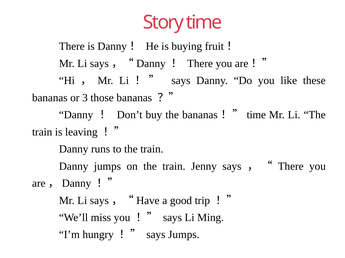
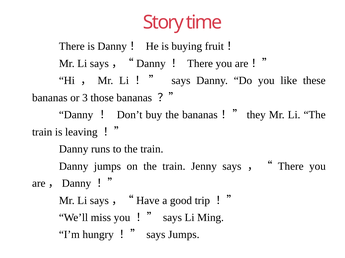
time at (256, 115): time -> they
